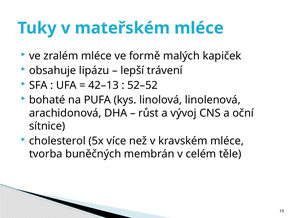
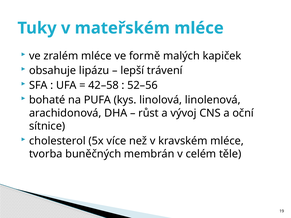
42–13: 42–13 -> 42–58
52–52: 52–52 -> 52–56
